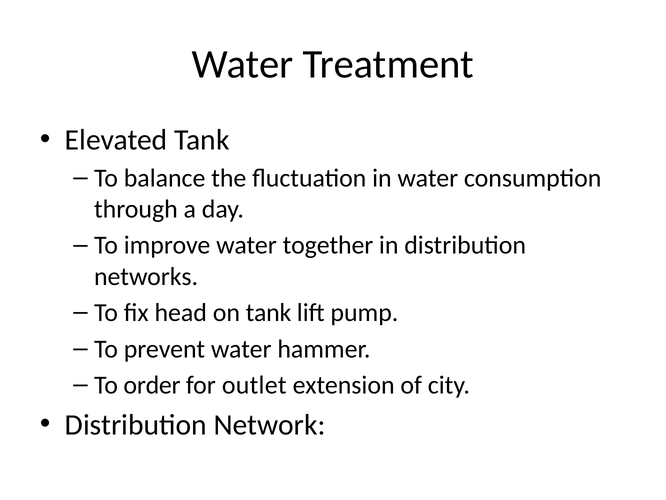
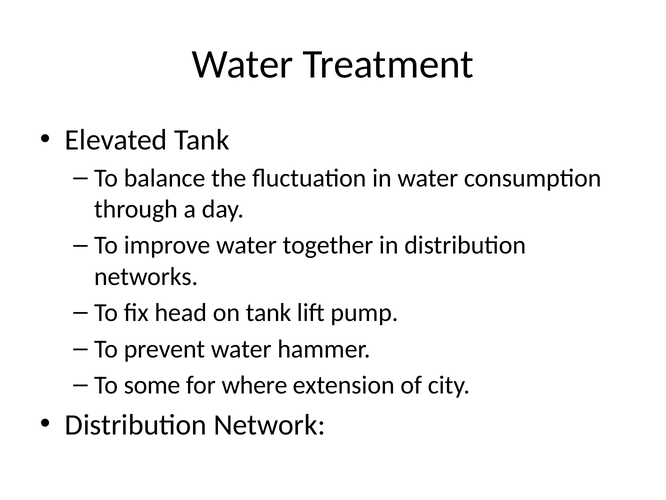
order: order -> some
outlet: outlet -> where
